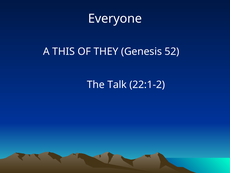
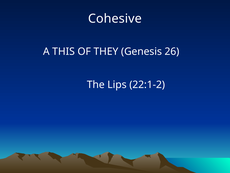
Everyone: Everyone -> Cohesive
52: 52 -> 26
Talk: Talk -> Lips
